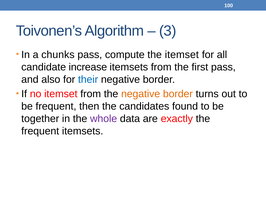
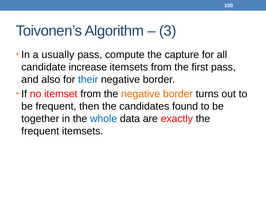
chunks: chunks -> usually
the itemset: itemset -> capture
whole colour: purple -> blue
